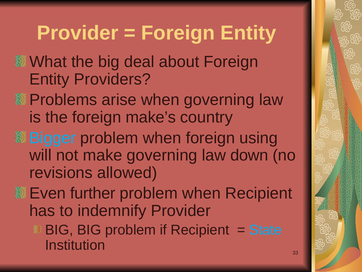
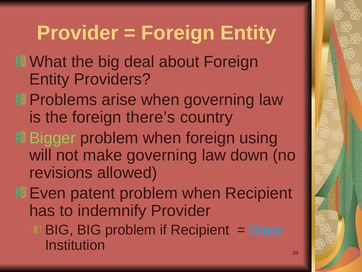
make’s: make’s -> there’s
Bigger colour: light blue -> light green
further: further -> patent
